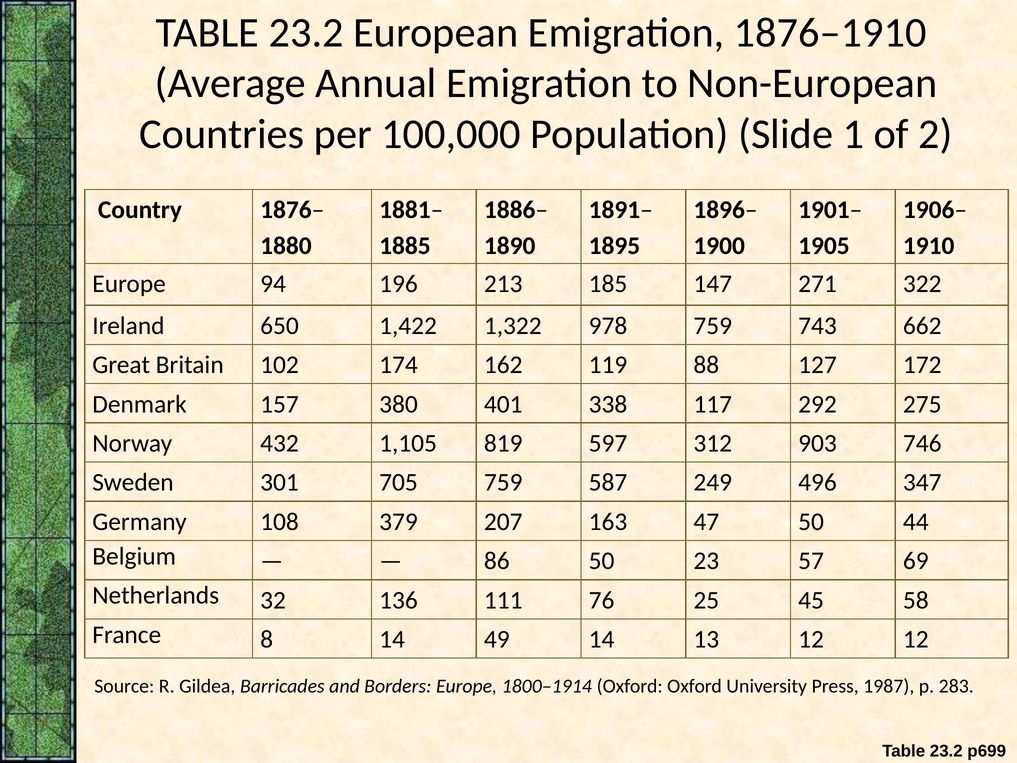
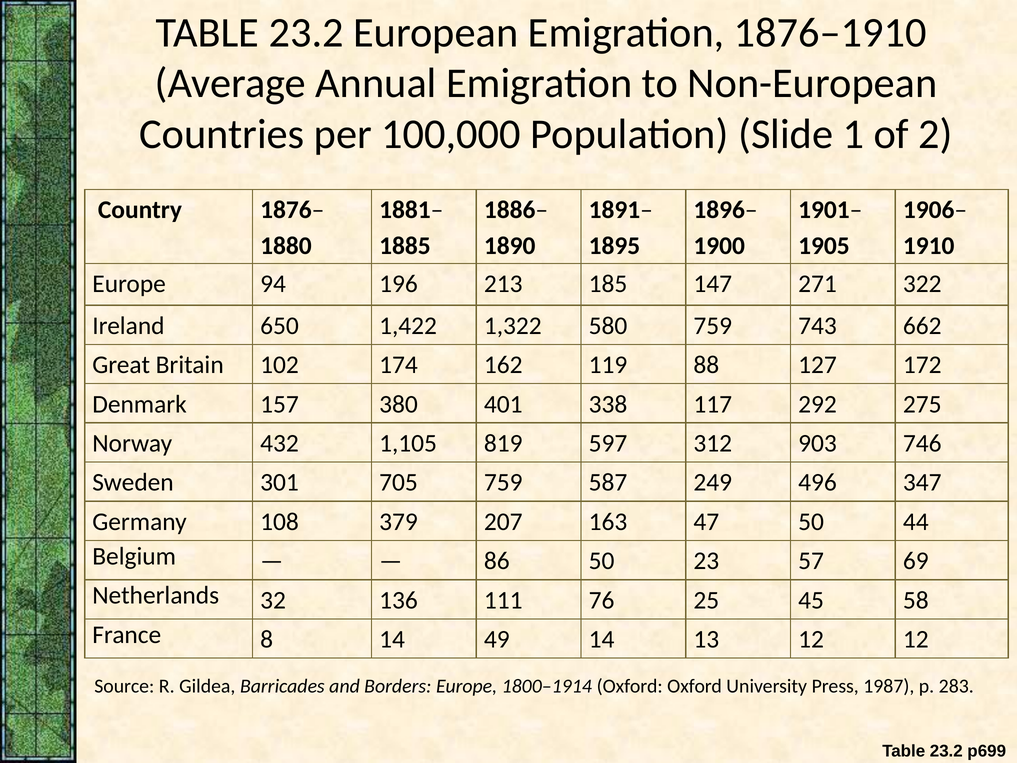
978: 978 -> 580
